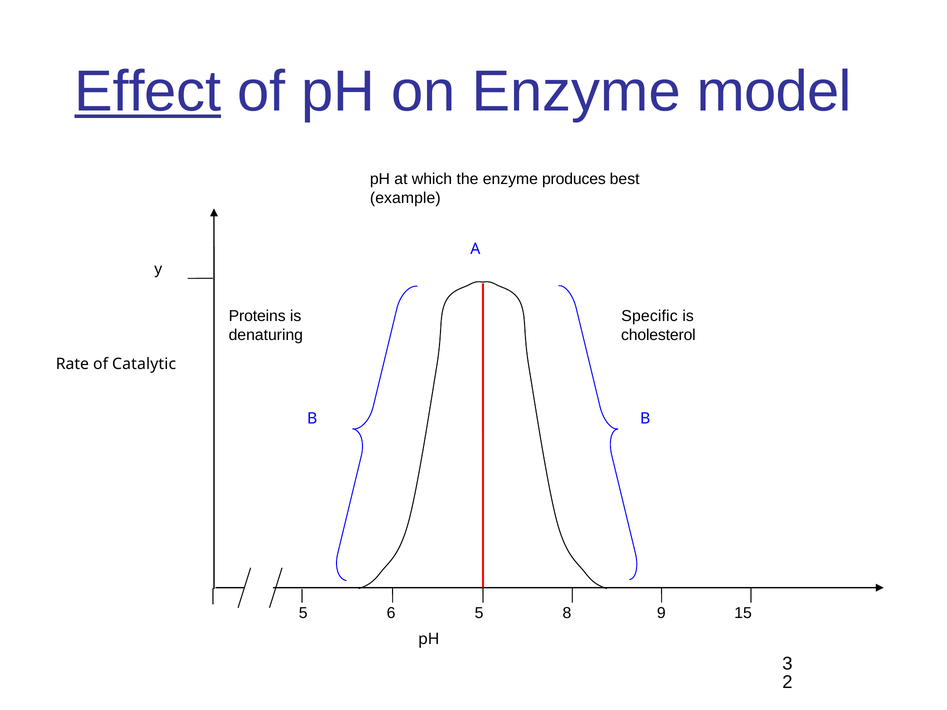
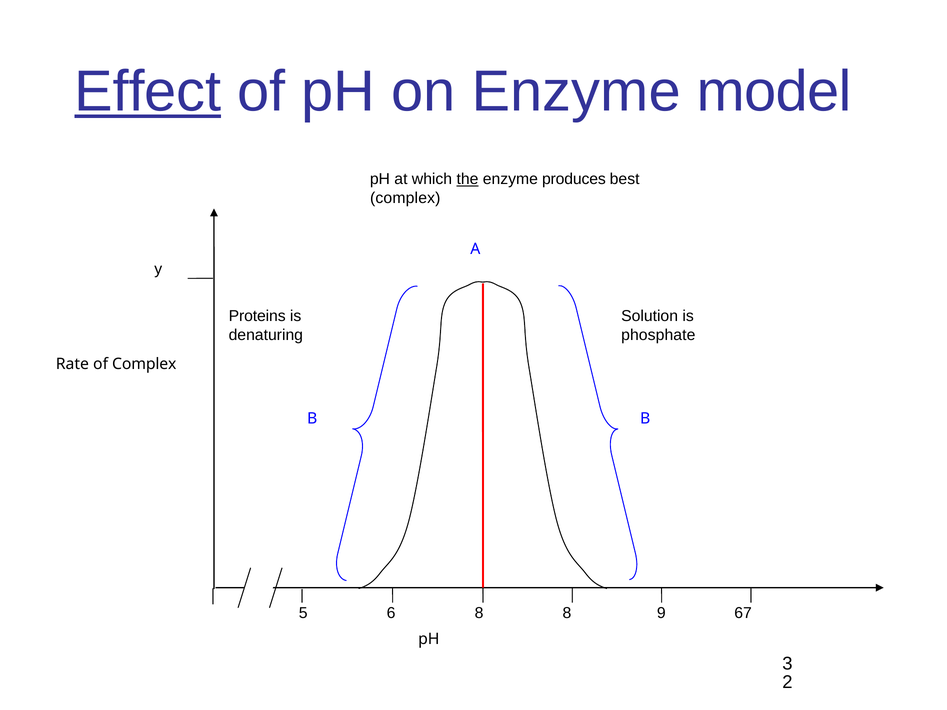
the underline: none -> present
example at (405, 198): example -> complex
Specific: Specific -> Solution
cholesterol: cholesterol -> phosphate
of Catalytic: Catalytic -> Complex
6 5: 5 -> 8
15: 15 -> 67
